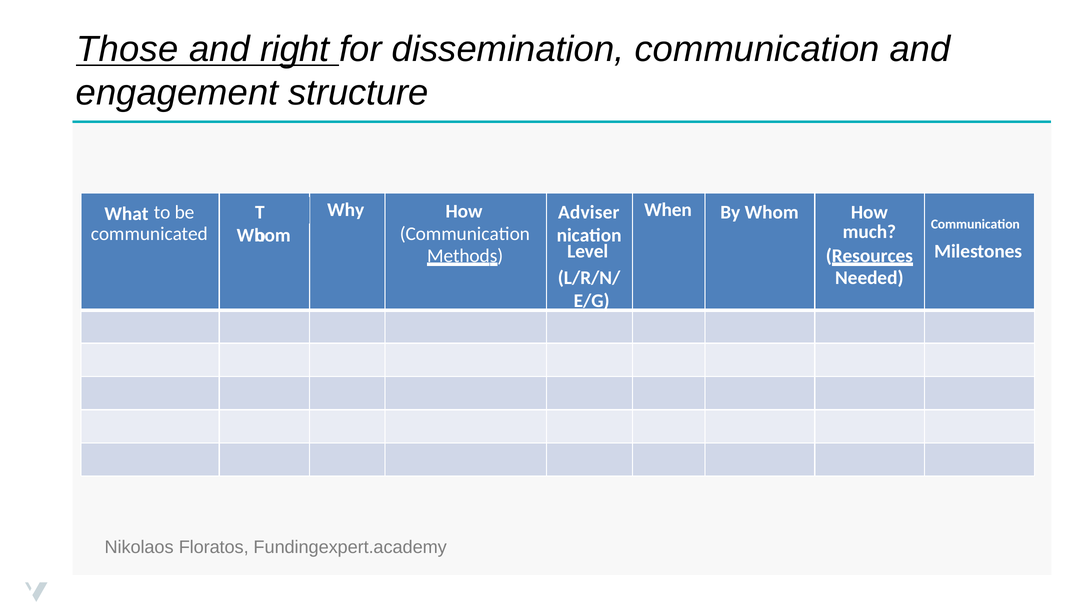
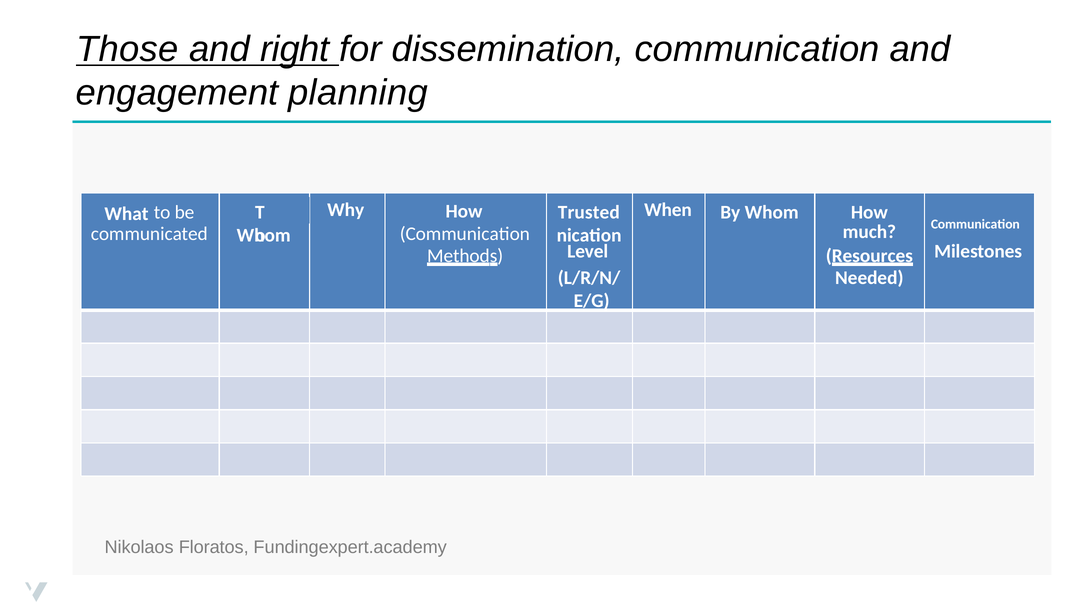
structure: structure -> planning
Adviser: Adviser -> Trusted
